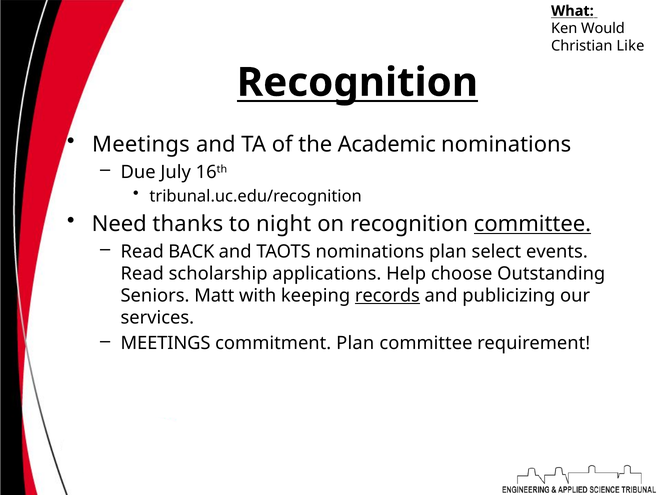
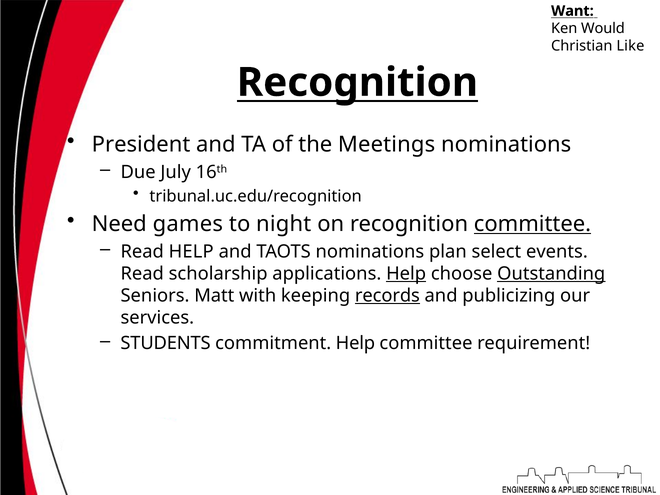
What: What -> Want
Meetings at (141, 145): Meetings -> President
Academic: Academic -> Meetings
thanks: thanks -> games
Read BACK: BACK -> HELP
Help at (406, 274) underline: none -> present
Outstanding underline: none -> present
MEETINGS at (166, 343): MEETINGS -> STUDENTS
commitment Plan: Plan -> Help
